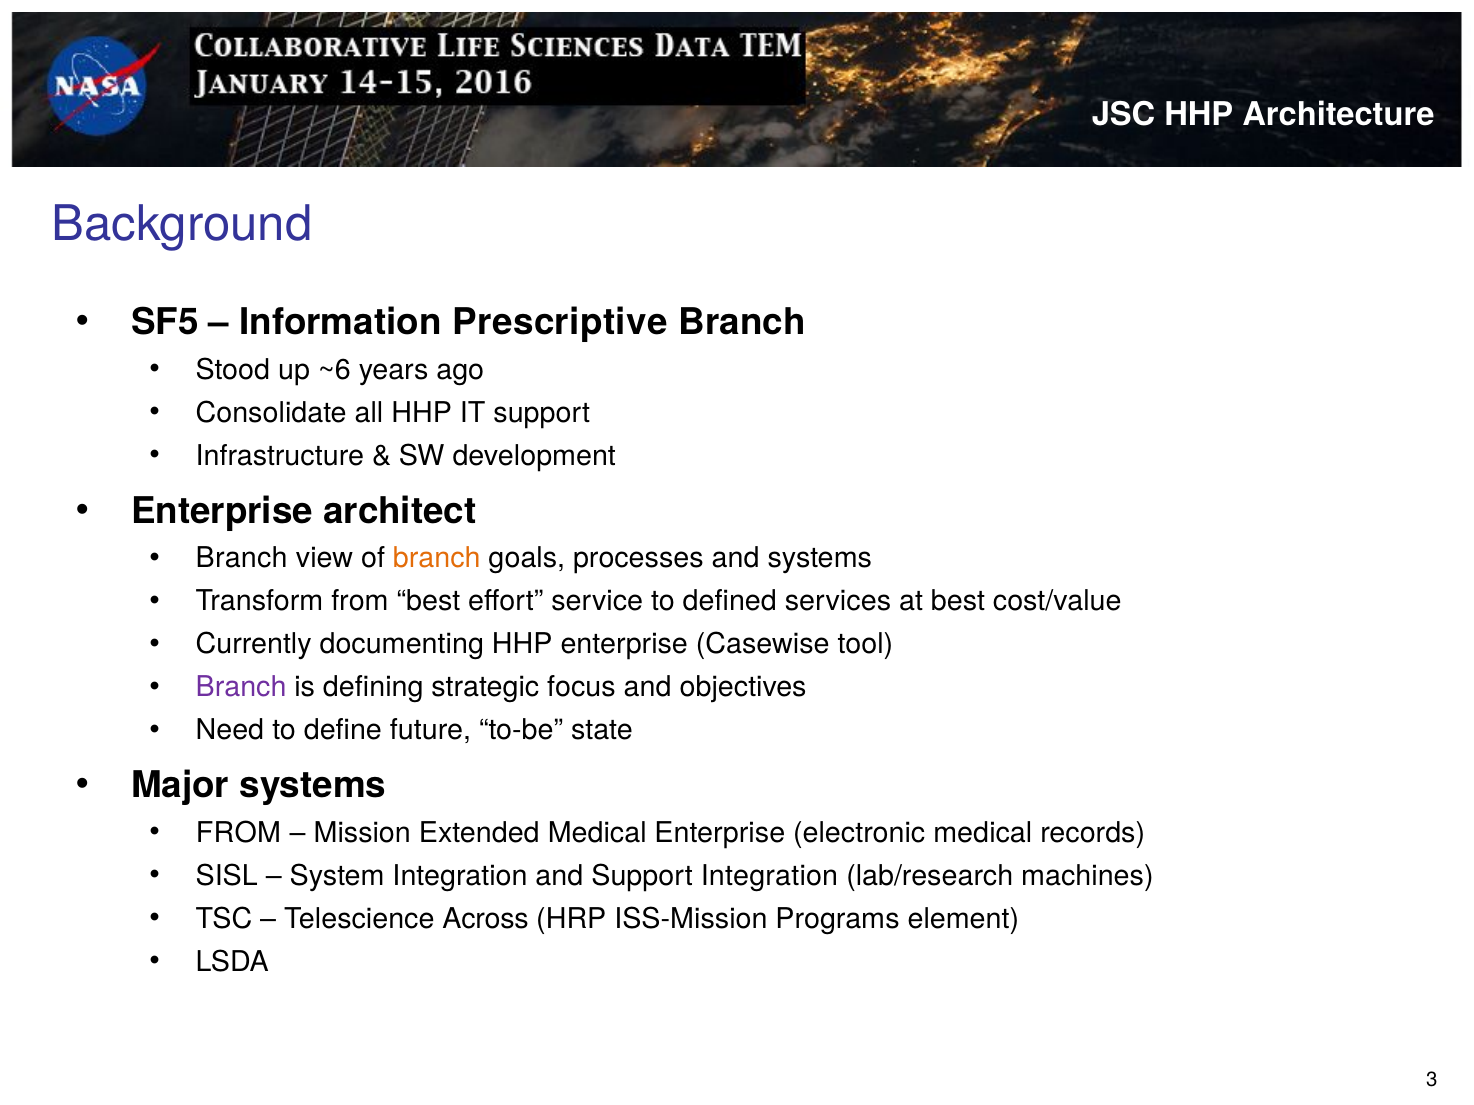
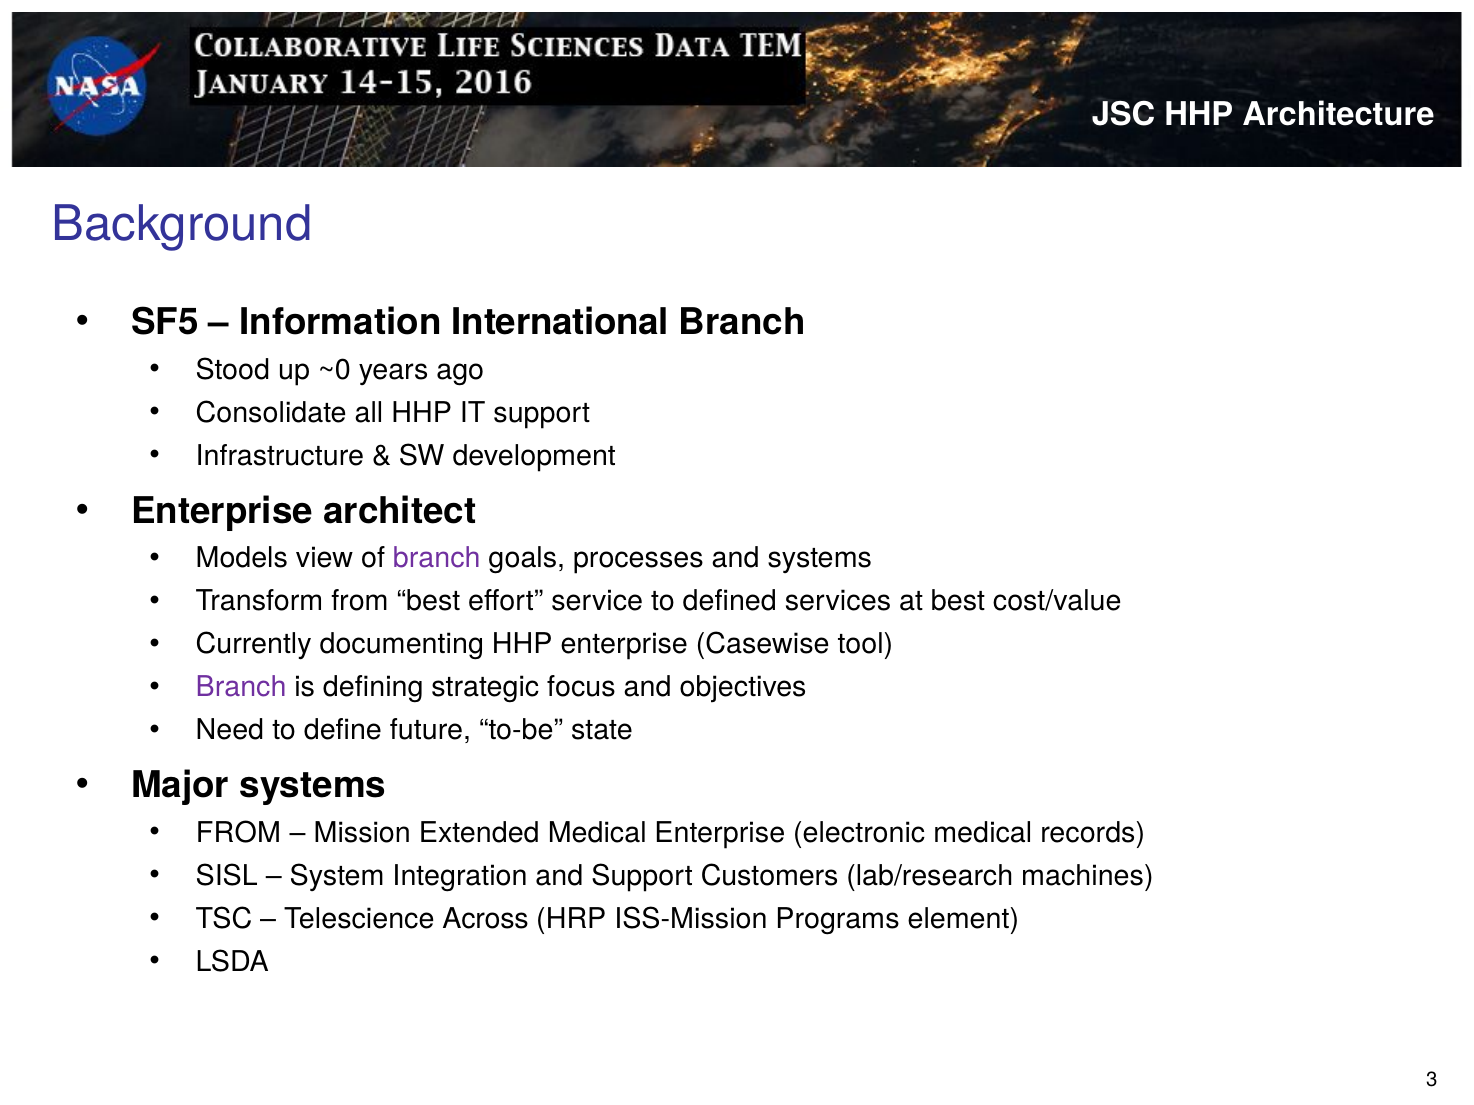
Prescriptive: Prescriptive -> International
~6: ~6 -> ~0
Branch at (242, 559): Branch -> Models
branch at (437, 559) colour: orange -> purple
Support Integration: Integration -> Customers
